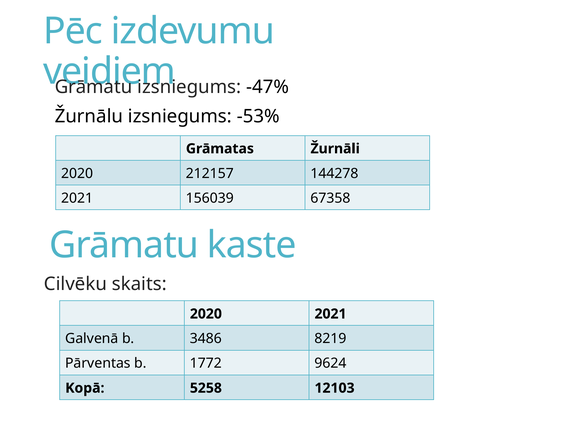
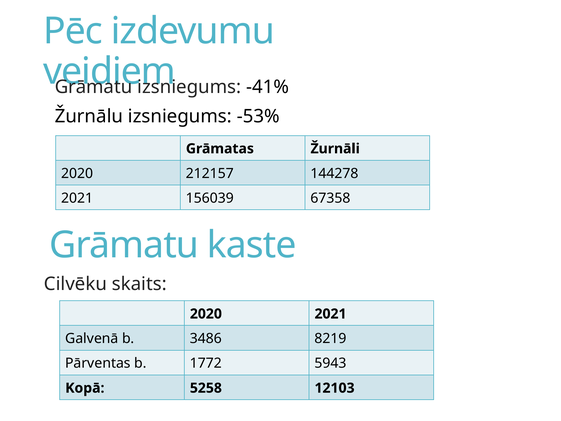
-47%: -47% -> -41%
9624: 9624 -> 5943
